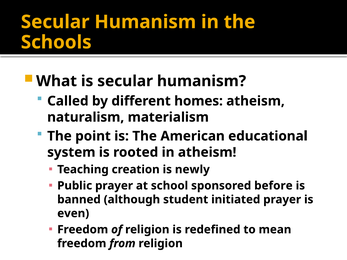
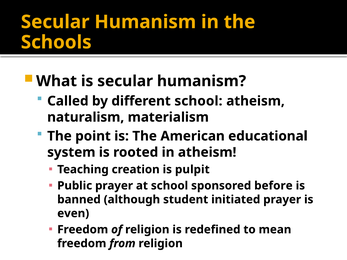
different homes: homes -> school
newly: newly -> pulpit
